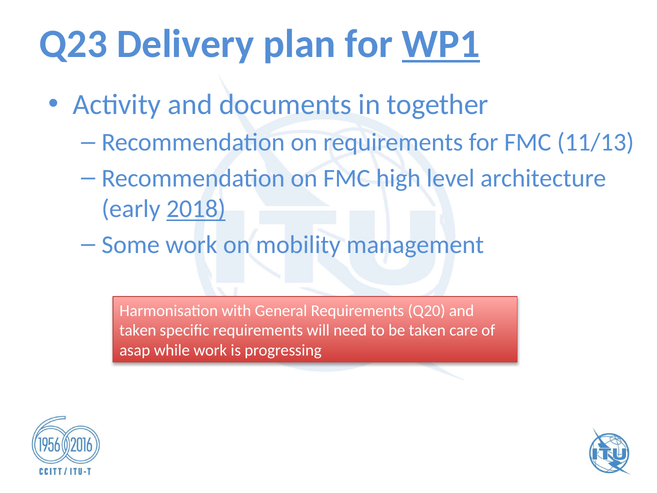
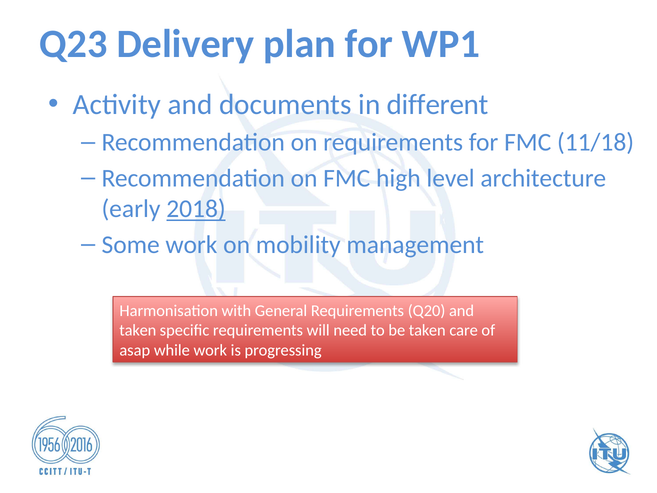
WP1 underline: present -> none
together: together -> different
11/13: 11/13 -> 11/18
